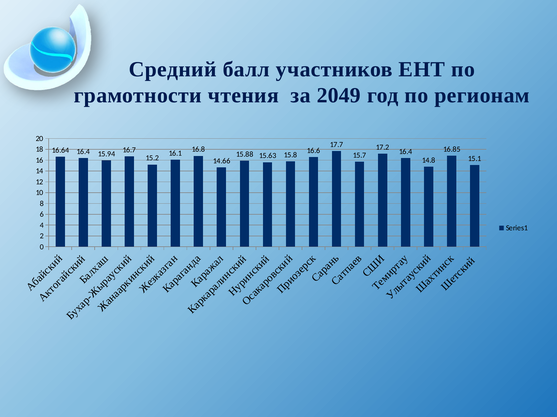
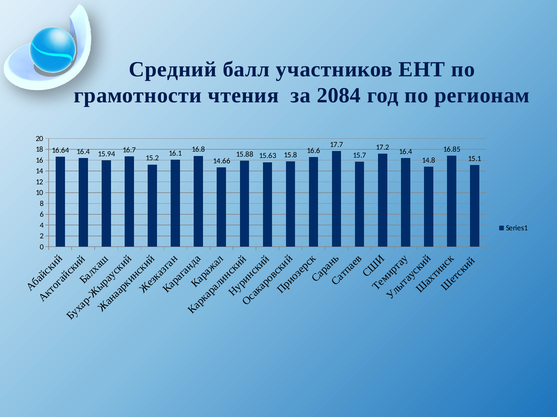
2049: 2049 -> 2084
